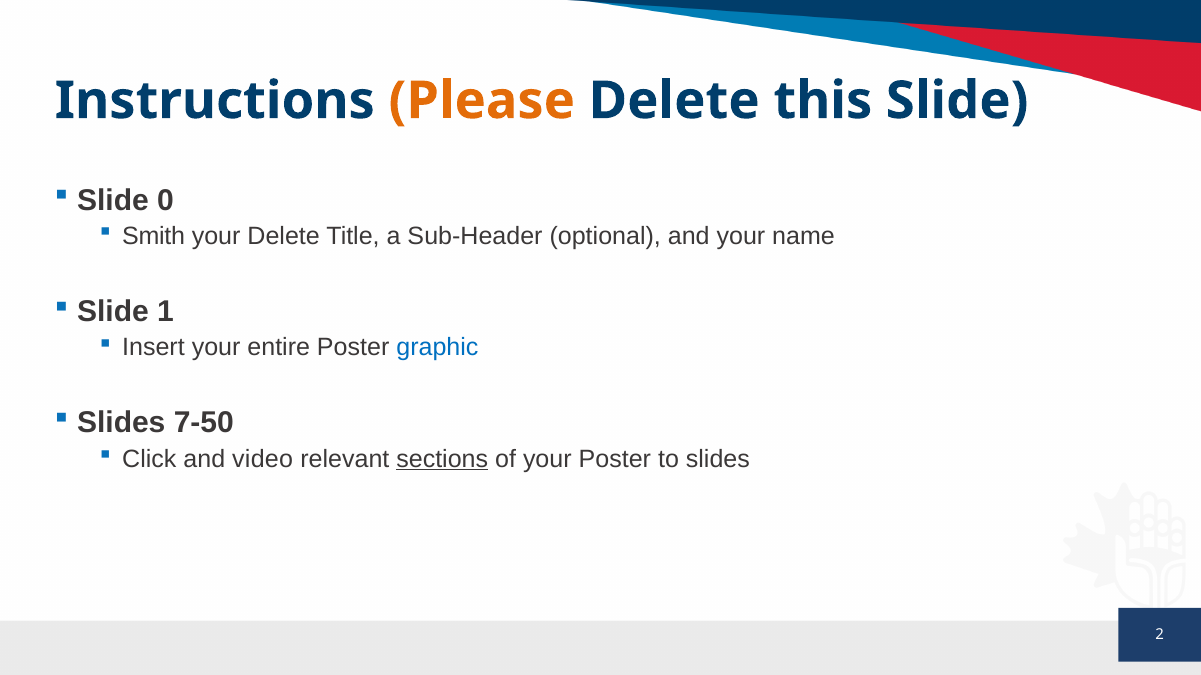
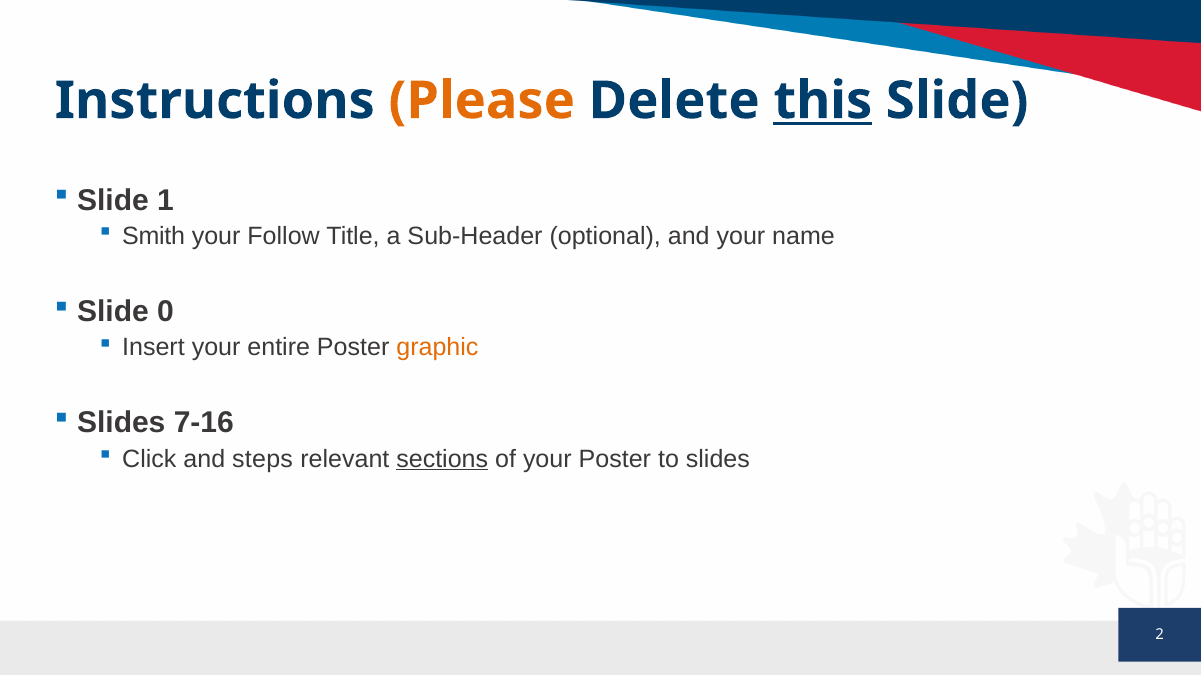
this underline: none -> present
0: 0 -> 1
your Delete: Delete -> Follow
1: 1 -> 0
graphic colour: blue -> orange
7-50: 7-50 -> 7-16
video: video -> steps
